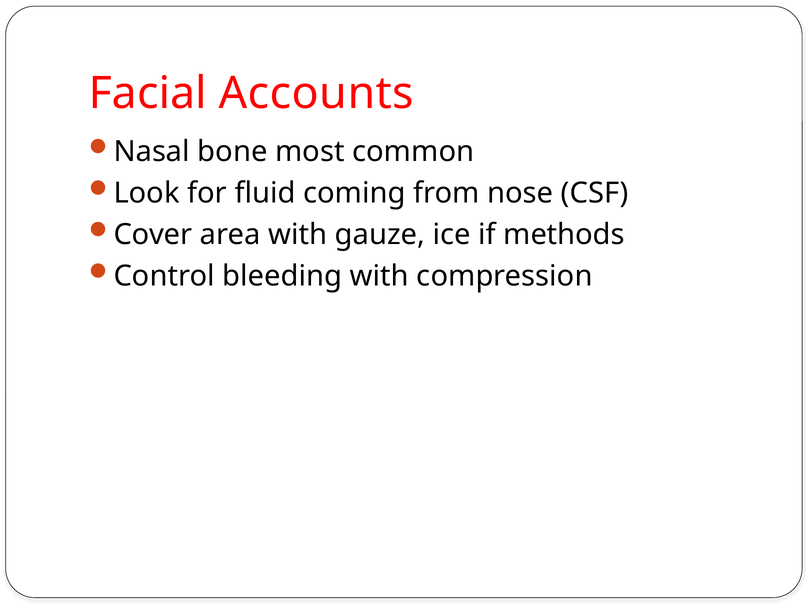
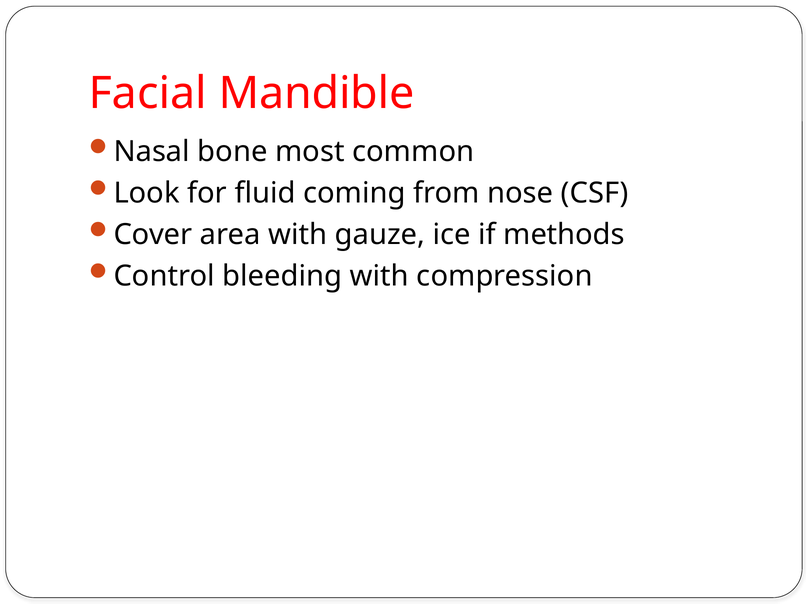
Accounts: Accounts -> Mandible
